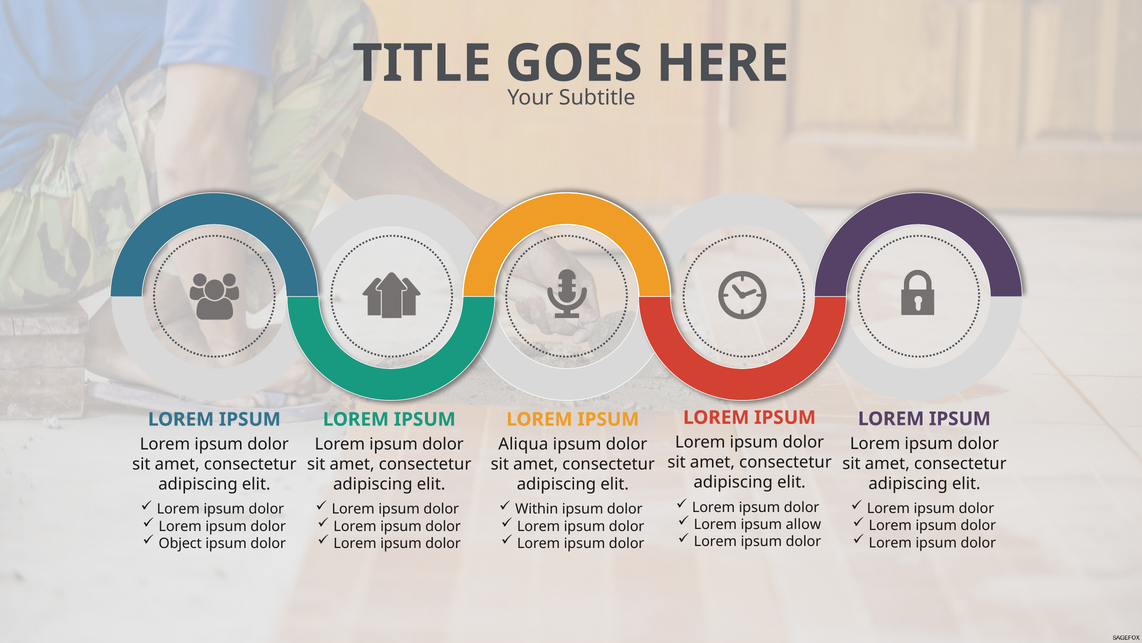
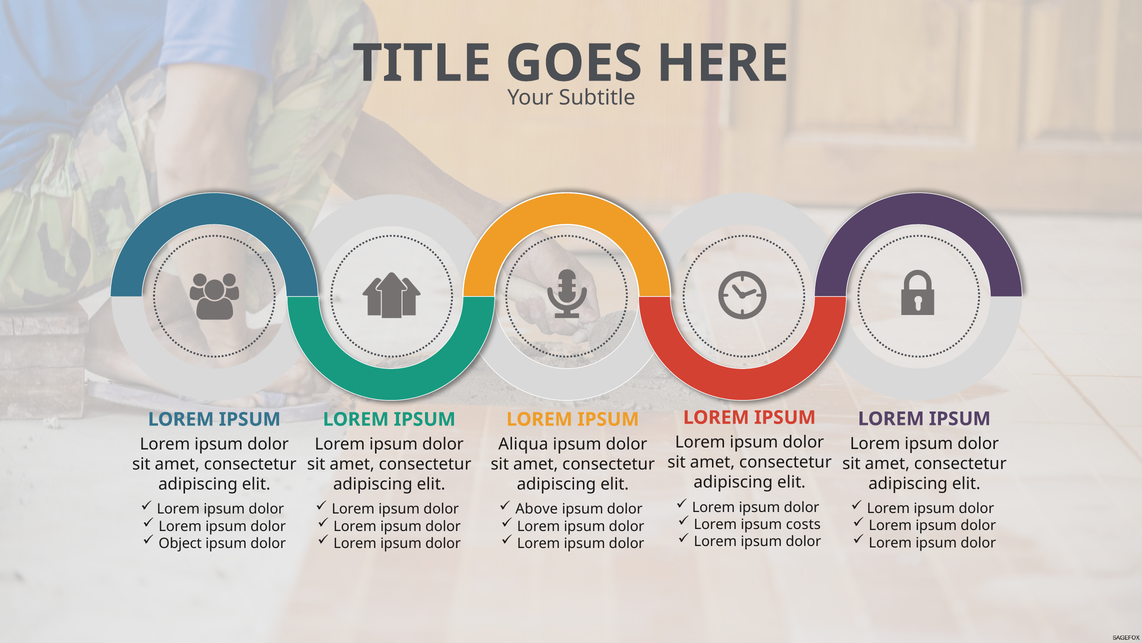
Within: Within -> Above
allow: allow -> costs
